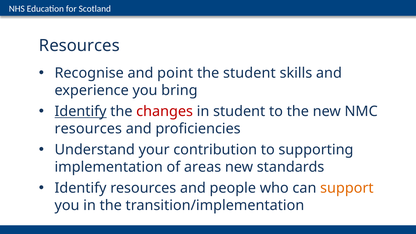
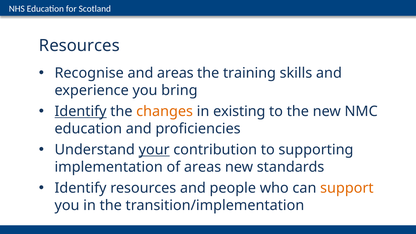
and point: point -> areas
the student: student -> training
changes colour: red -> orange
in student: student -> existing
resources at (88, 129): resources -> education
your underline: none -> present
